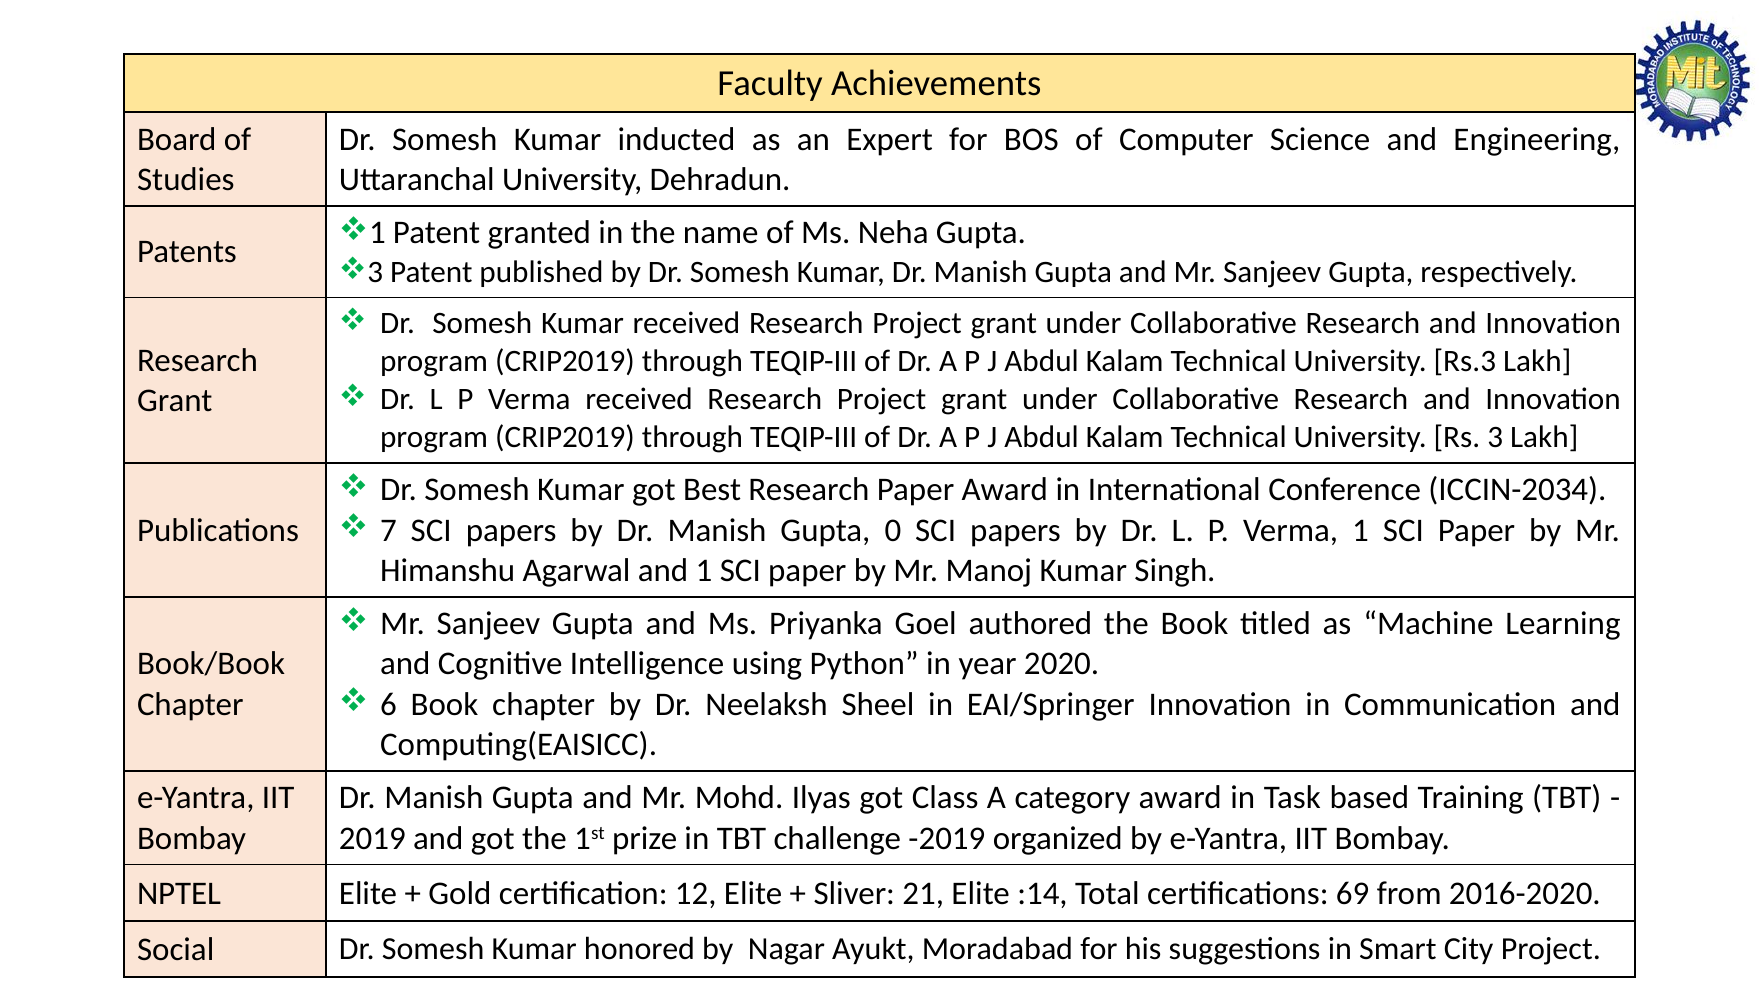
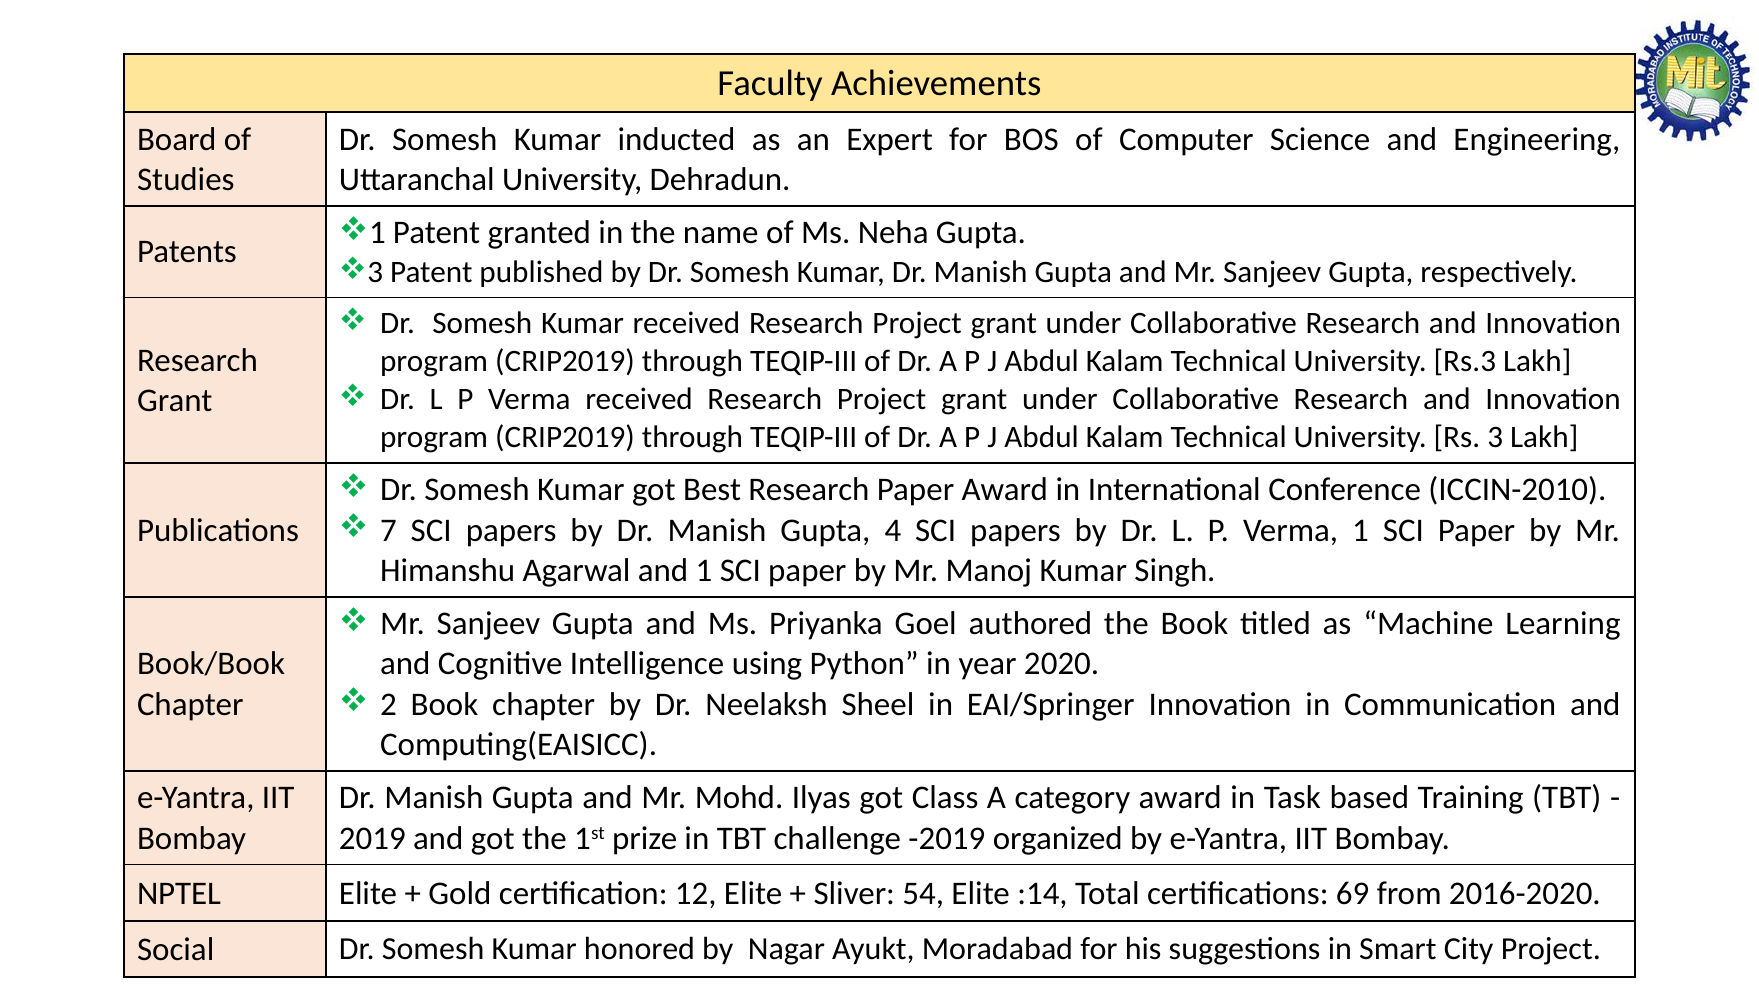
ICCIN-2034: ICCIN-2034 -> ICCIN-2010
0: 0 -> 4
6: 6 -> 2
21: 21 -> 54
